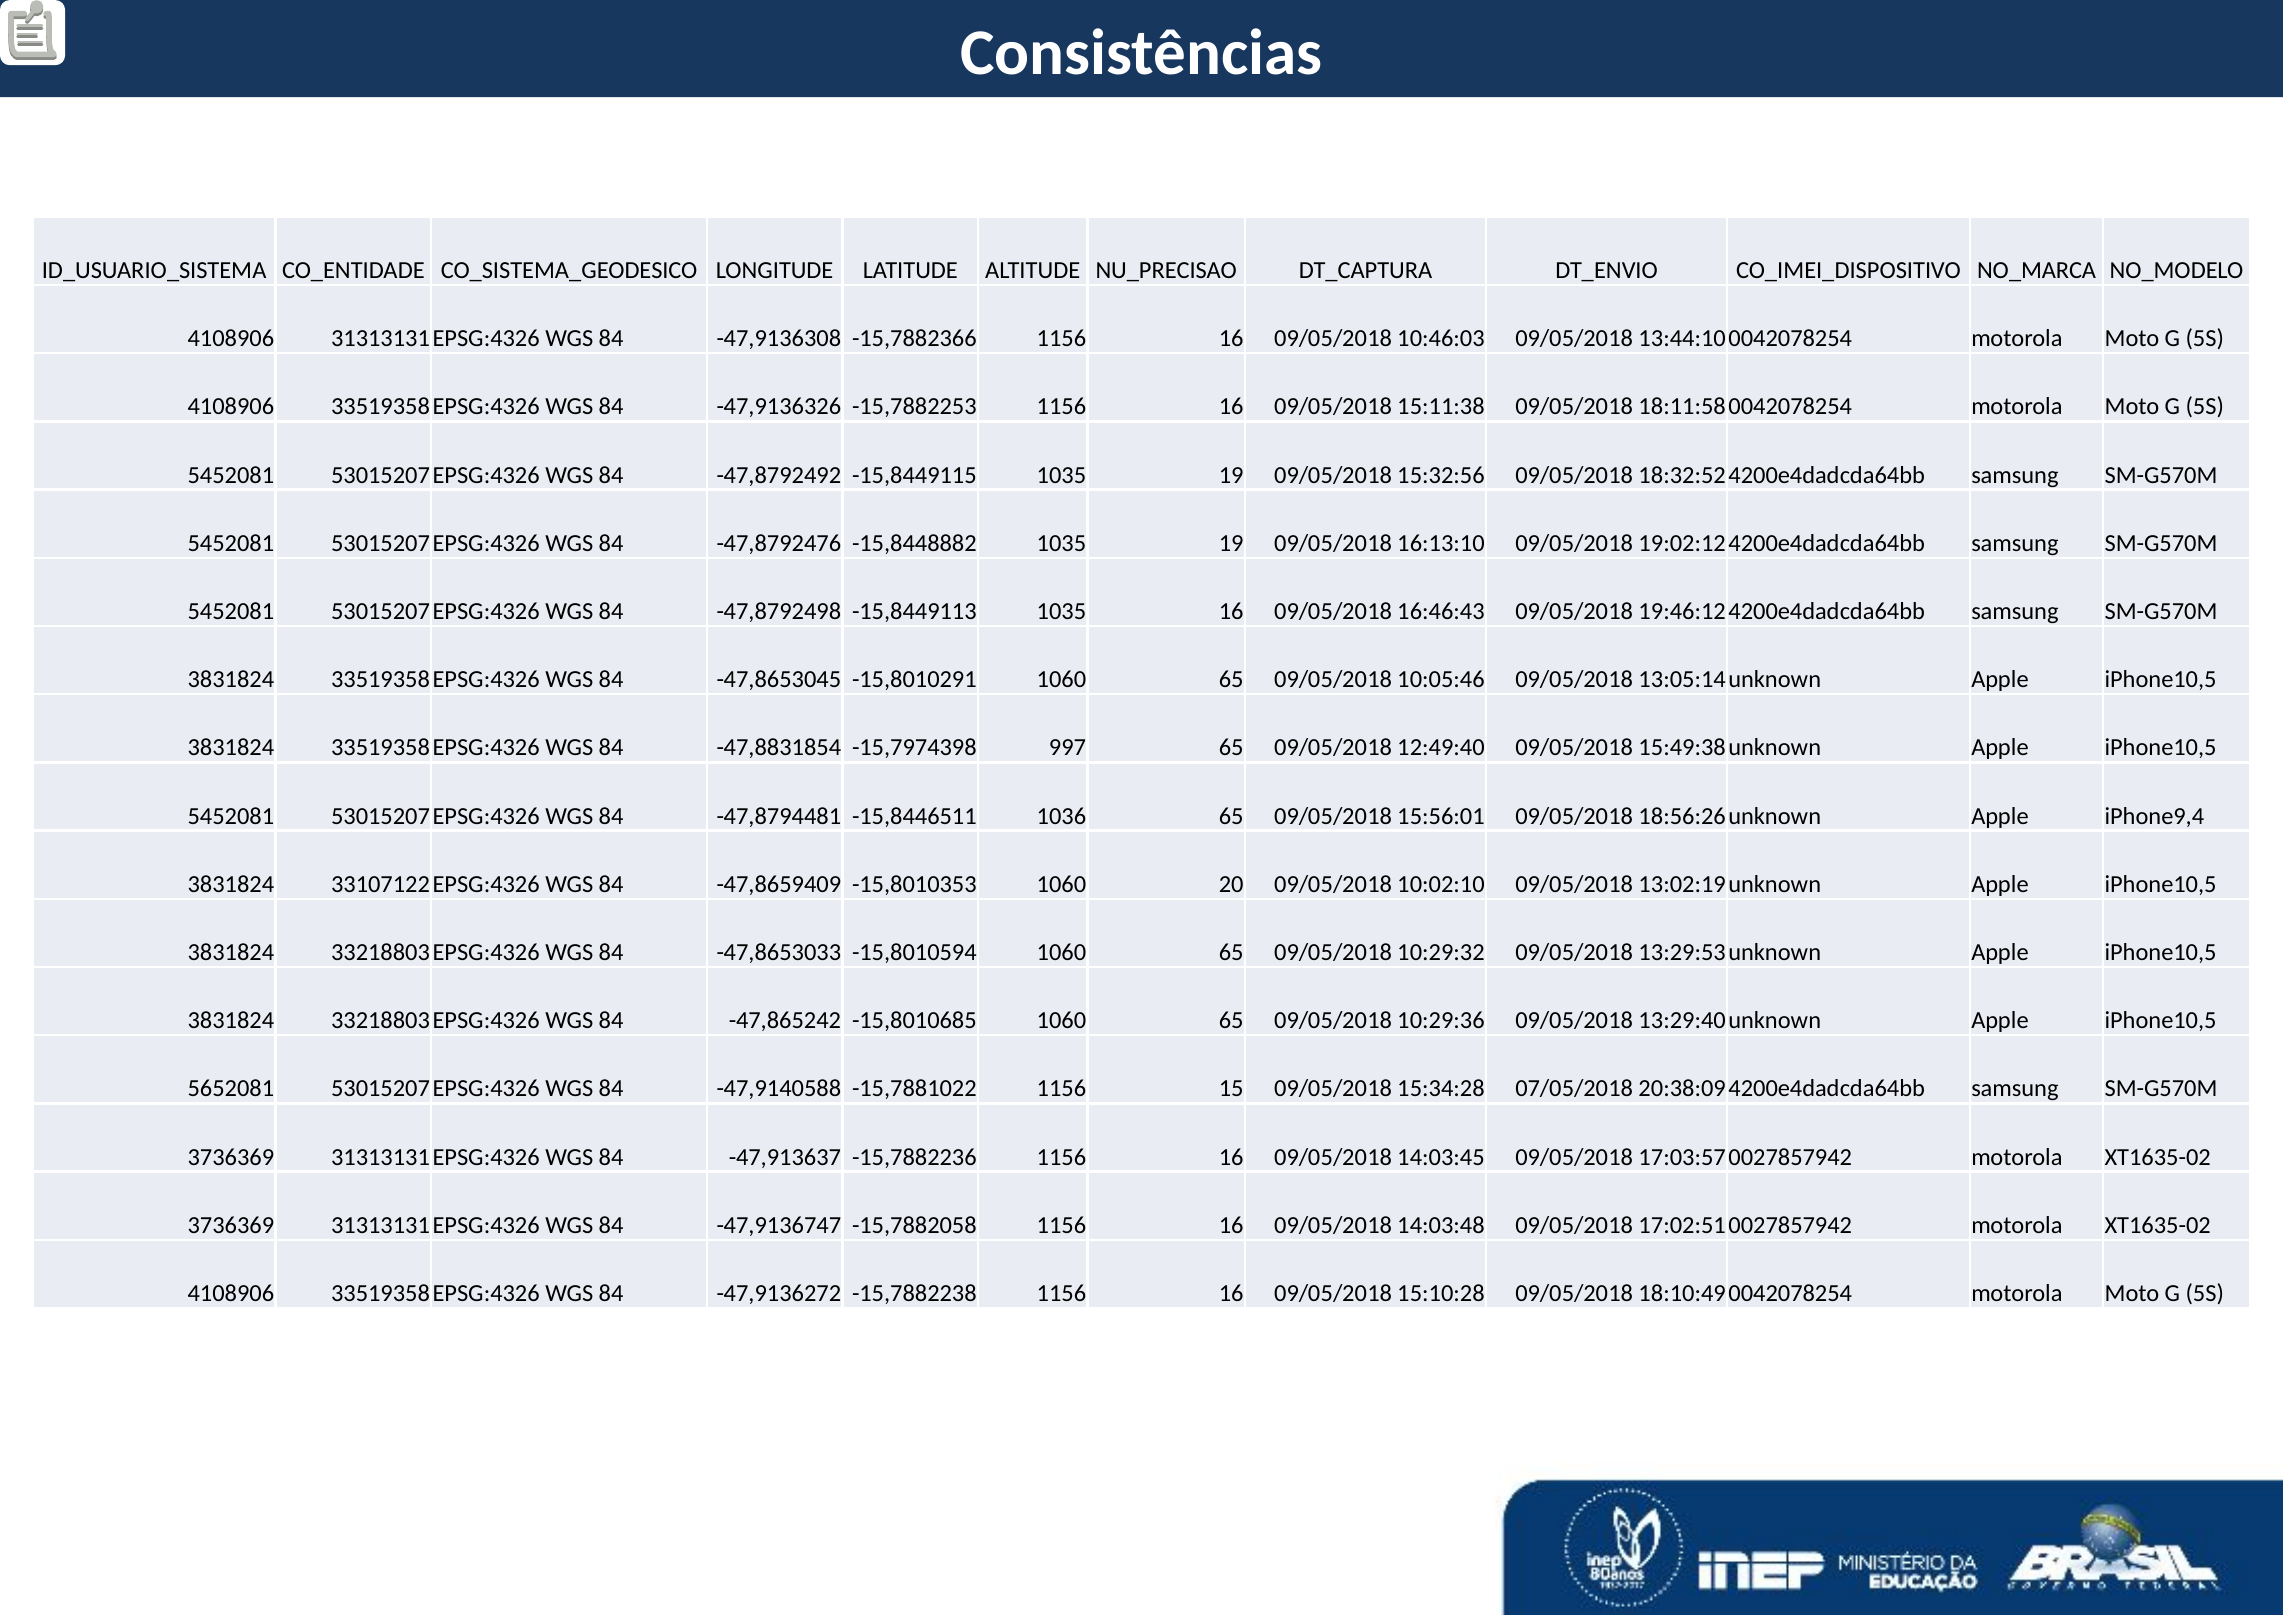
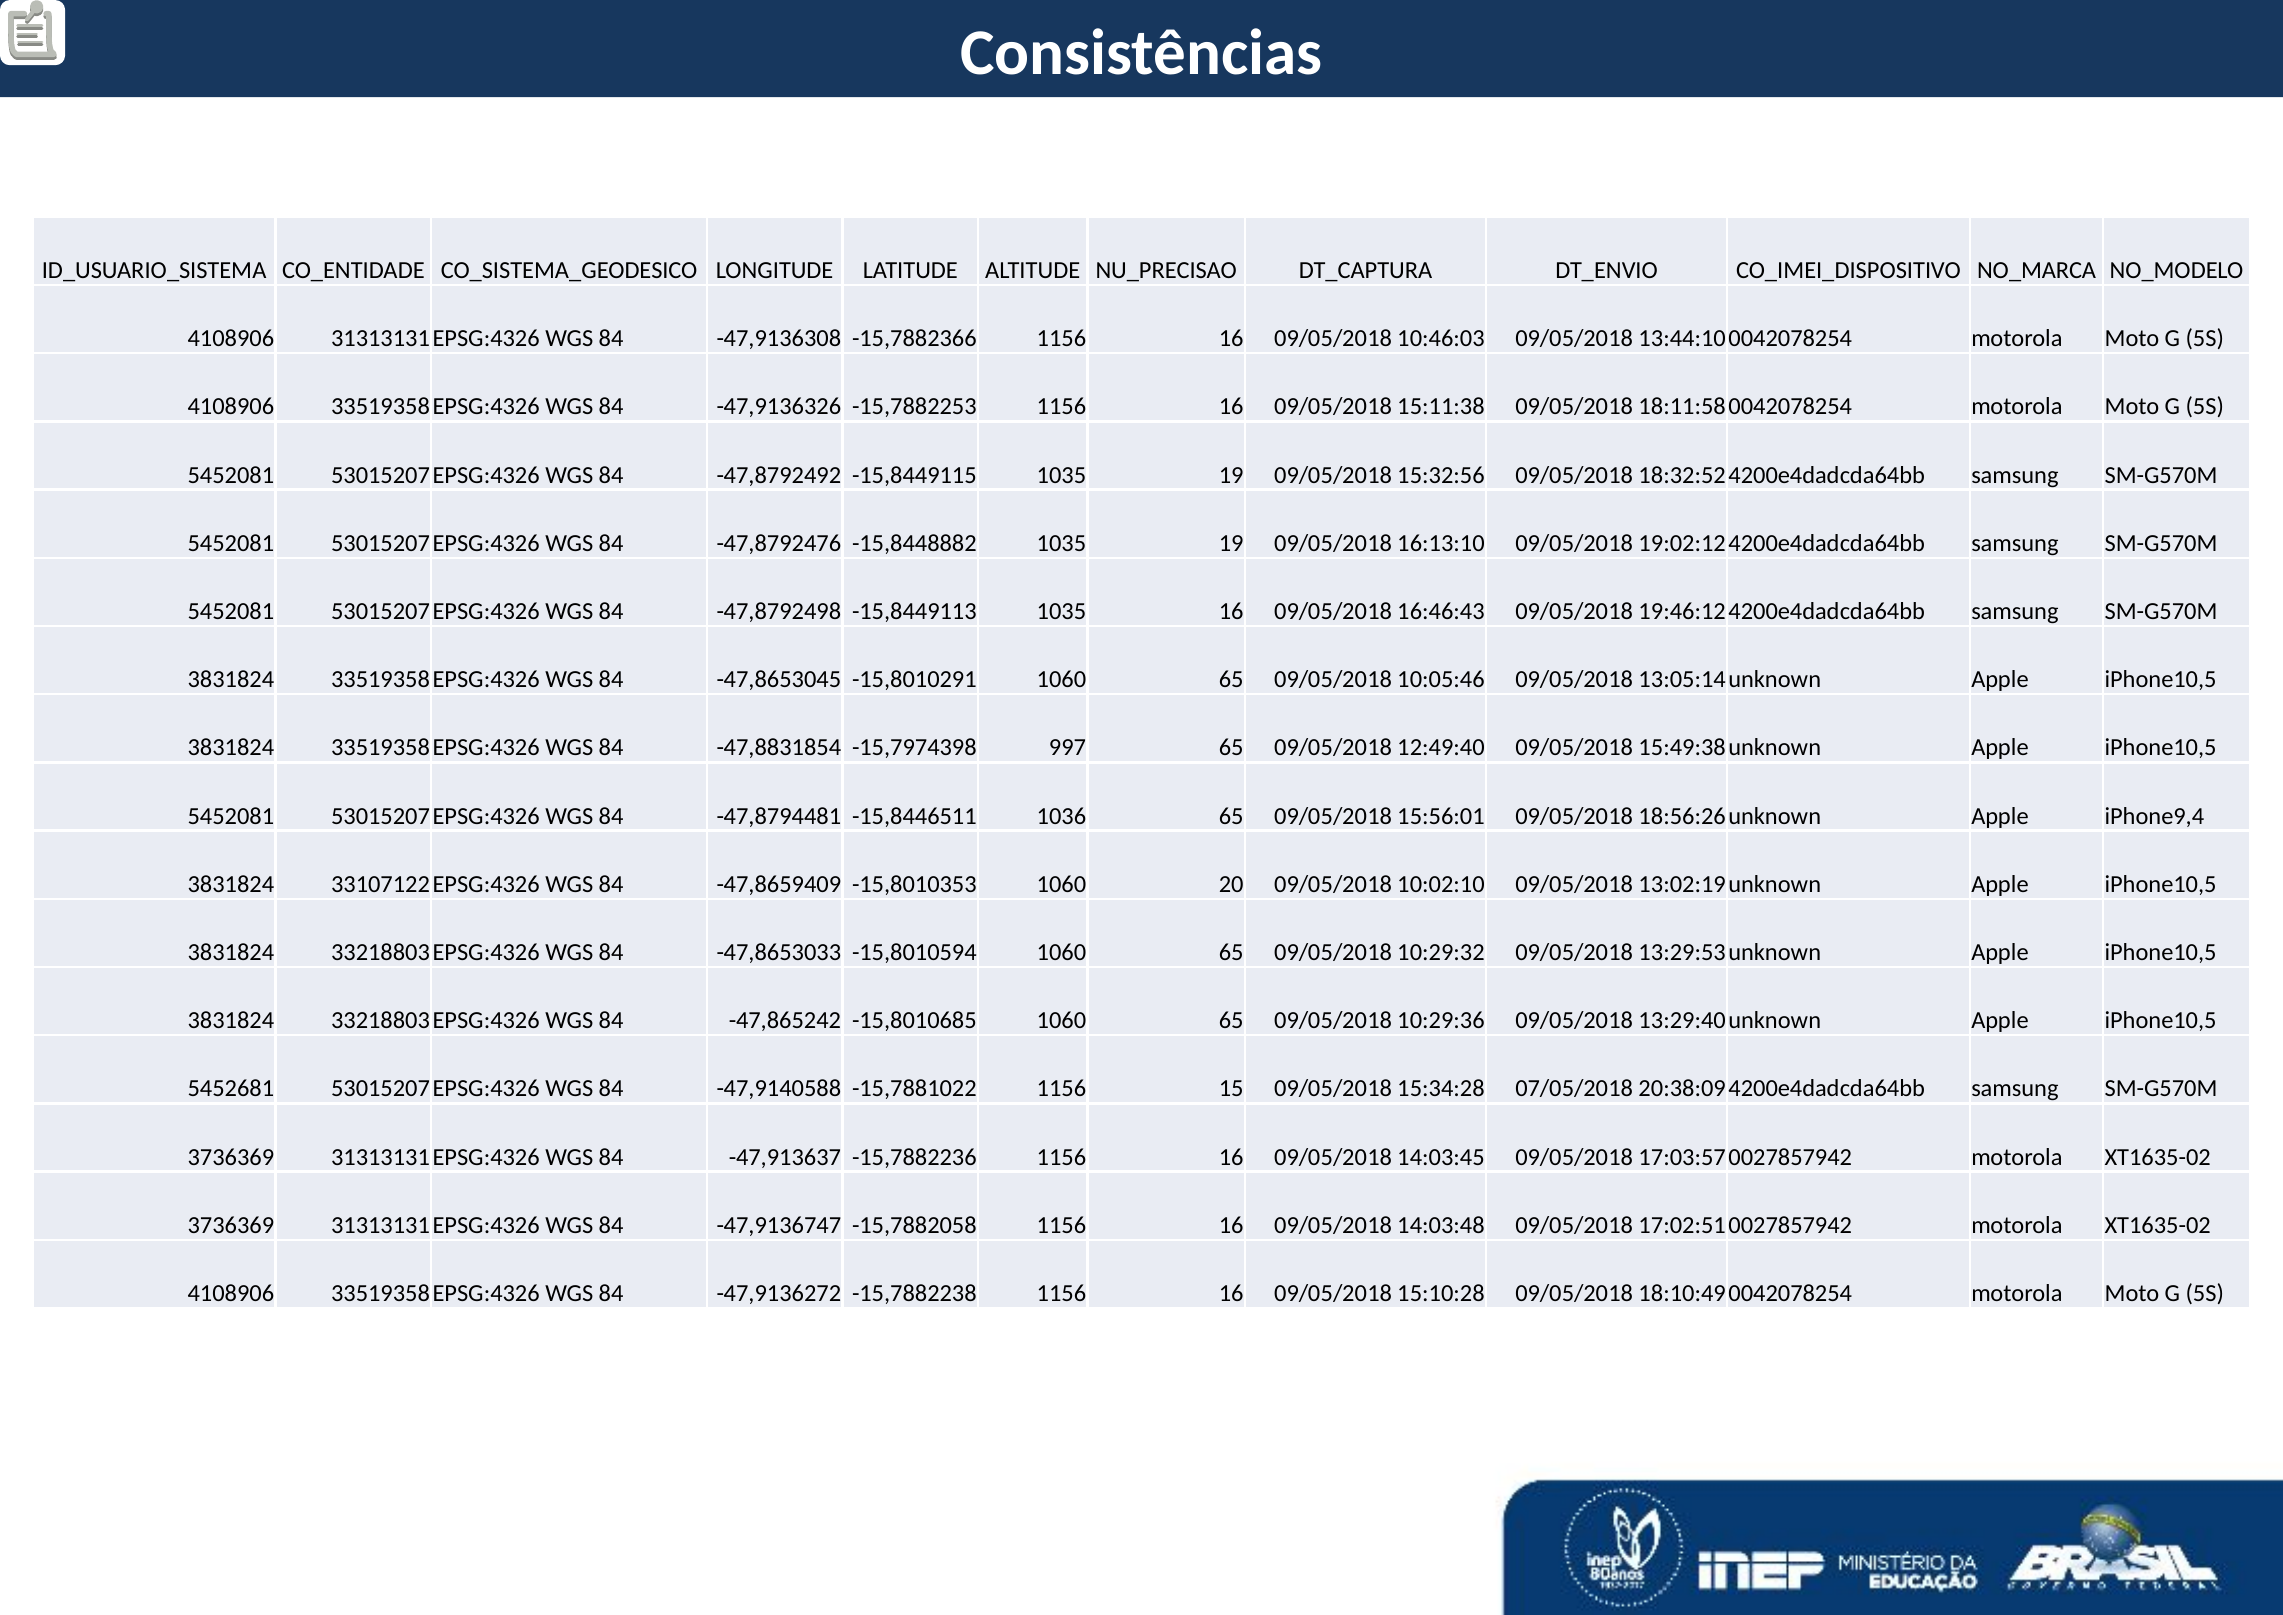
5652081: 5652081 -> 5452681
